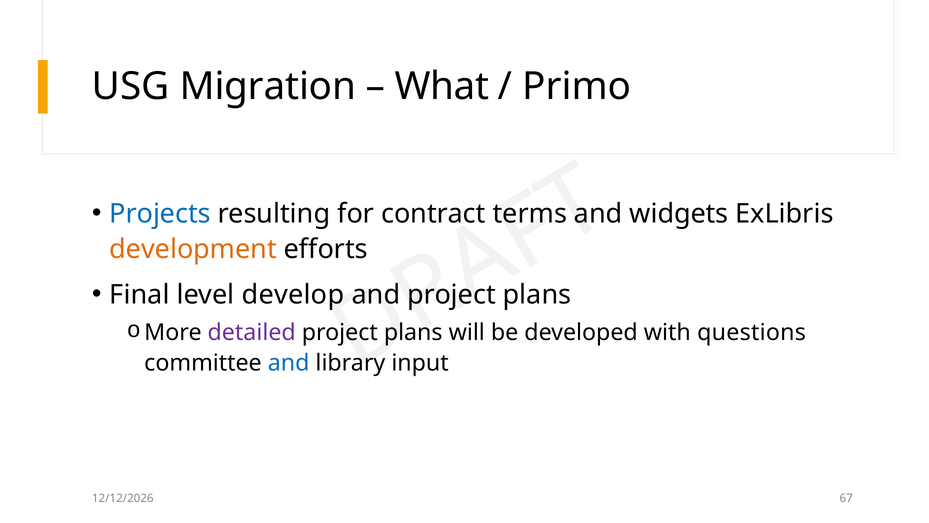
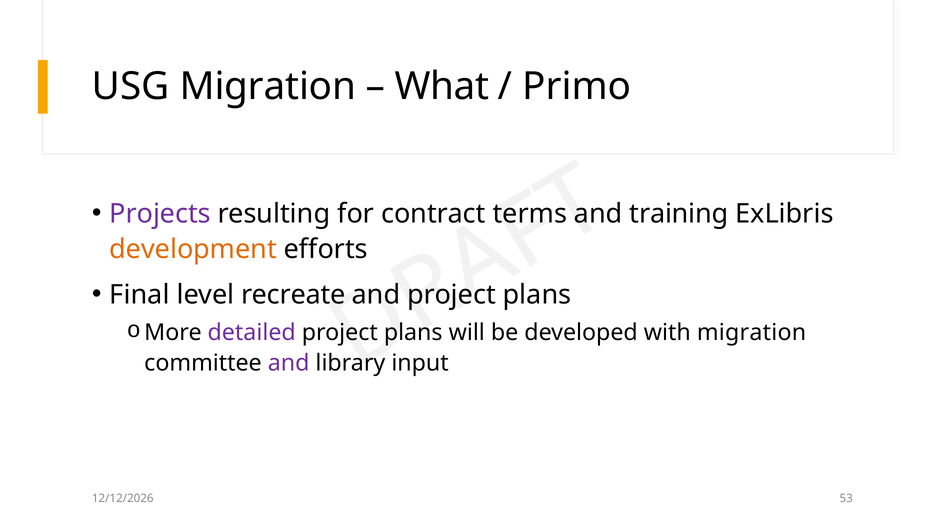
Projects colour: blue -> purple
widgets: widgets -> training
develop: develop -> recreate
with questions: questions -> migration
and at (289, 363) colour: blue -> purple
67: 67 -> 53
